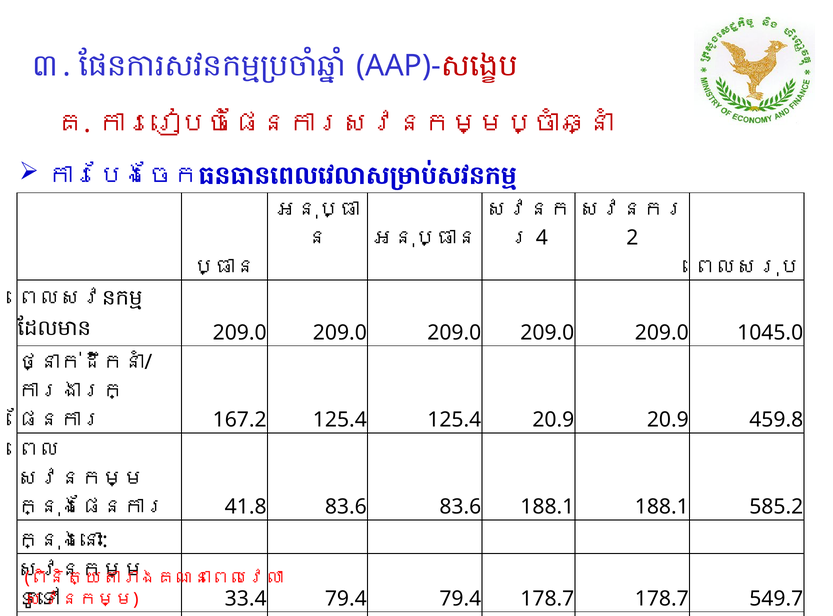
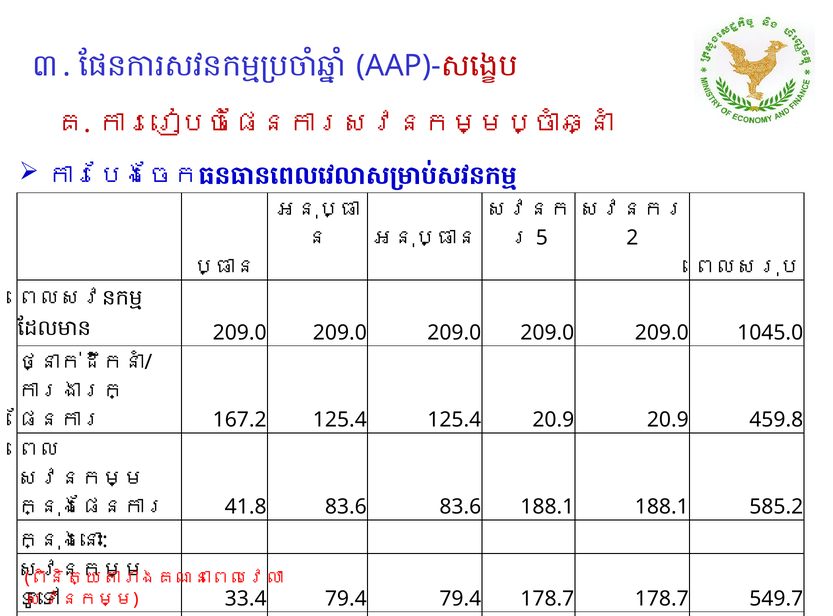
4: 4 -> 5
